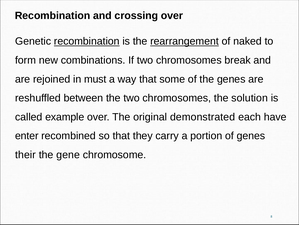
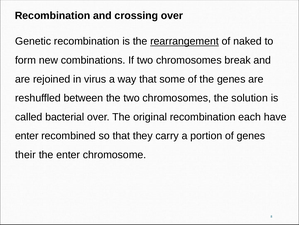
recombination at (87, 41) underline: present -> none
must: must -> virus
example: example -> bacterial
original demonstrated: demonstrated -> recombination
the gene: gene -> enter
